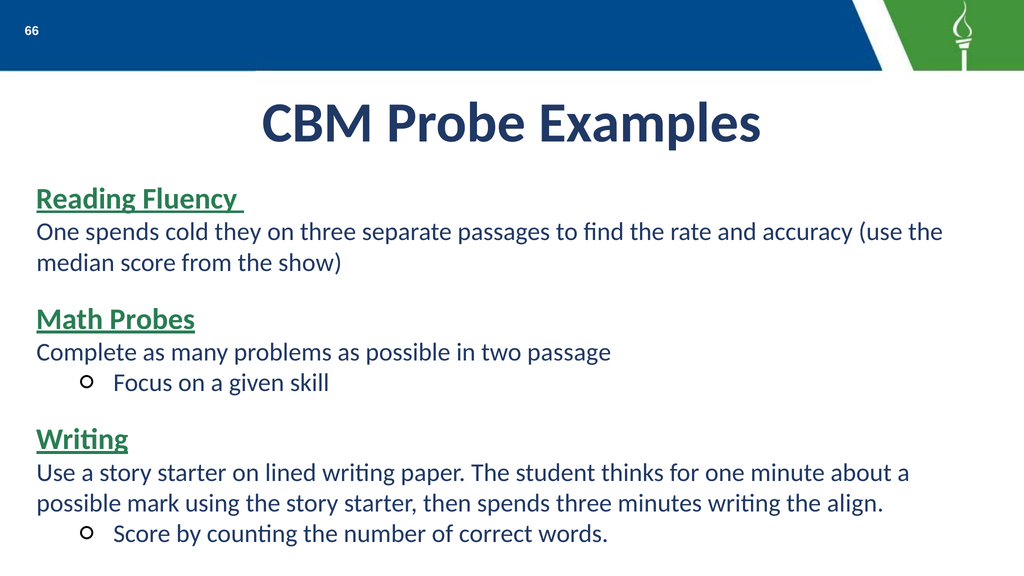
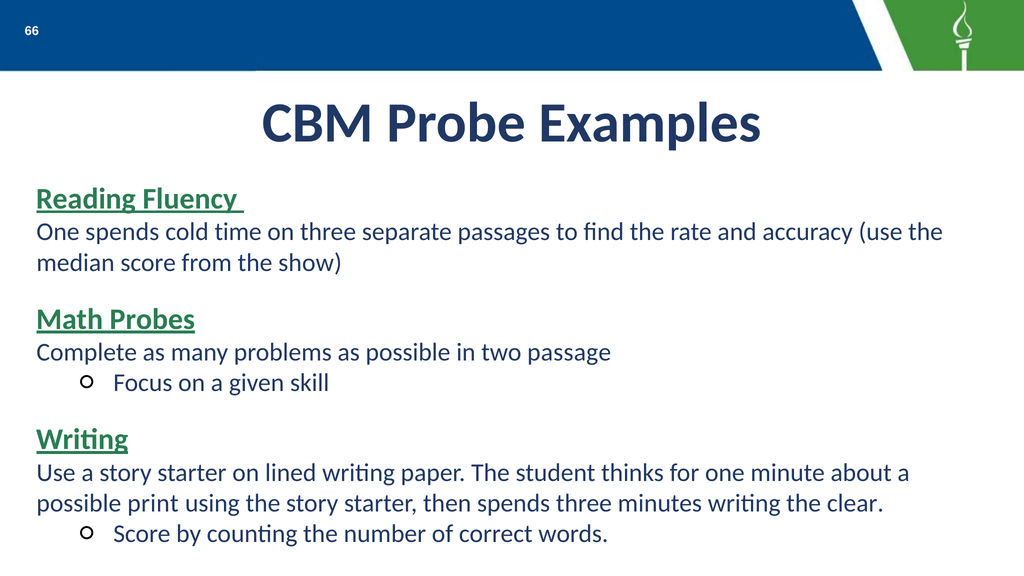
they: they -> time
mark: mark -> print
align: align -> clear
